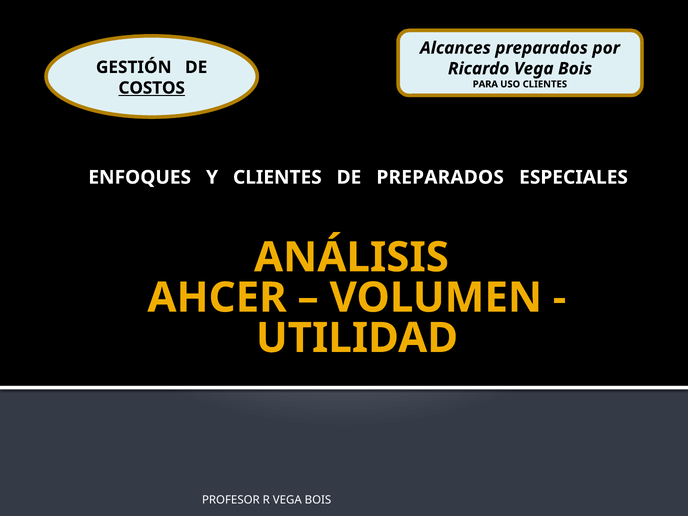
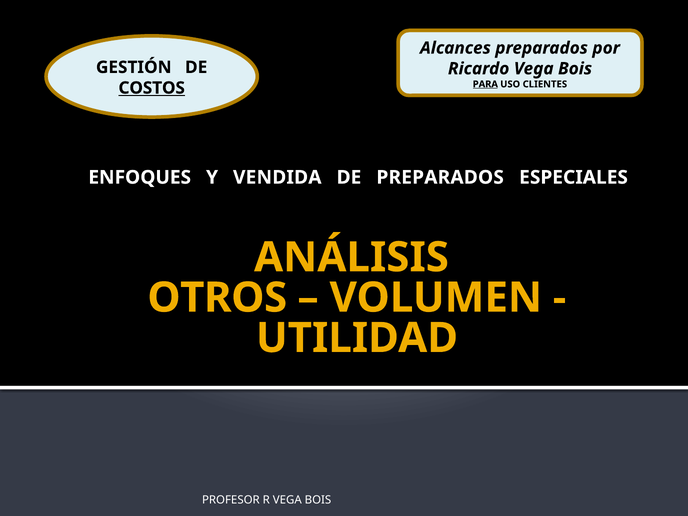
PARA underline: none -> present
Y CLIENTES: CLIENTES -> VENDIDA
AHCER: AHCER -> OTROS
